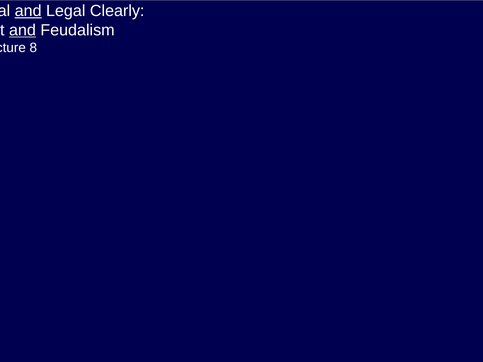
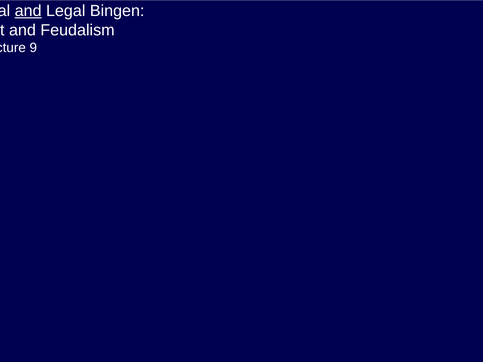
Clearly: Clearly -> Bingen
and at (22, 30) underline: present -> none
8: 8 -> 9
